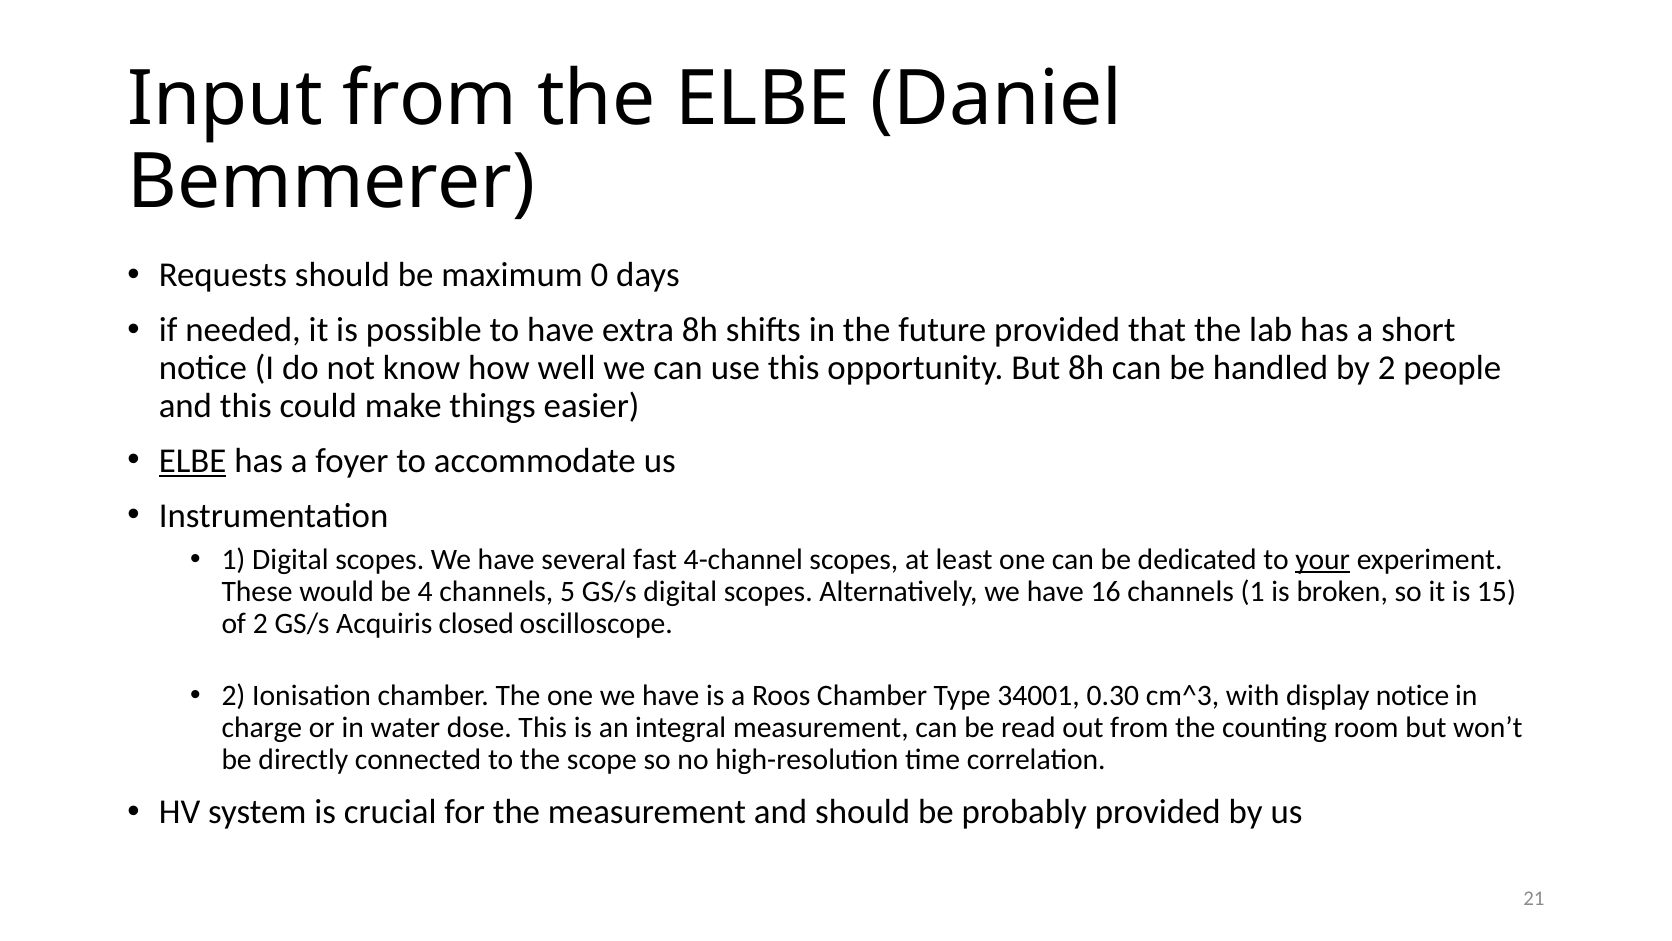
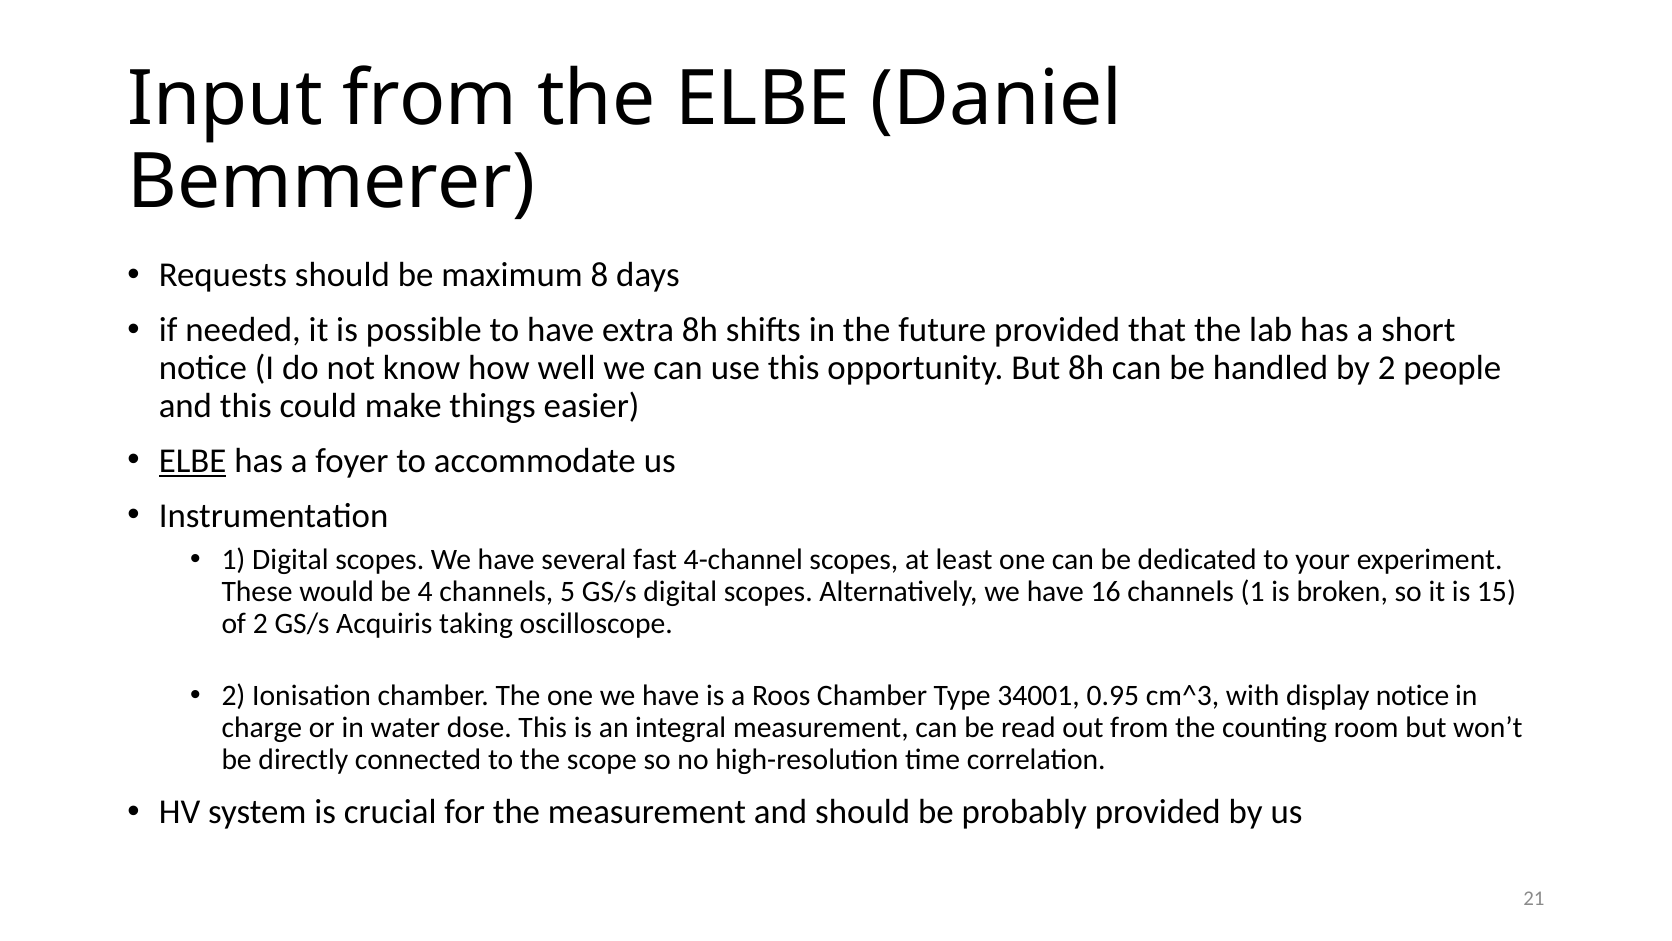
0: 0 -> 8
your underline: present -> none
closed: closed -> taking
0.30: 0.30 -> 0.95
